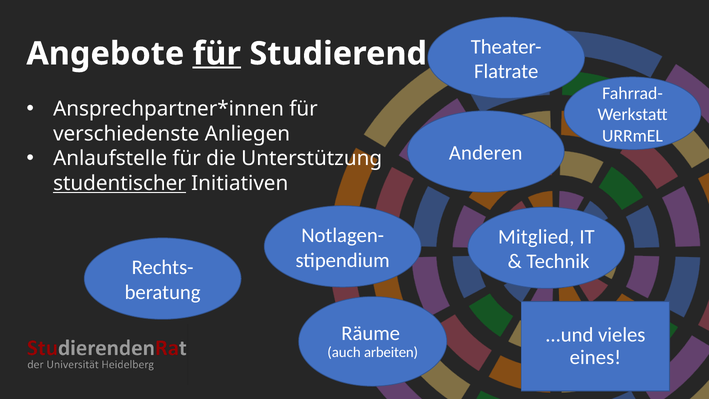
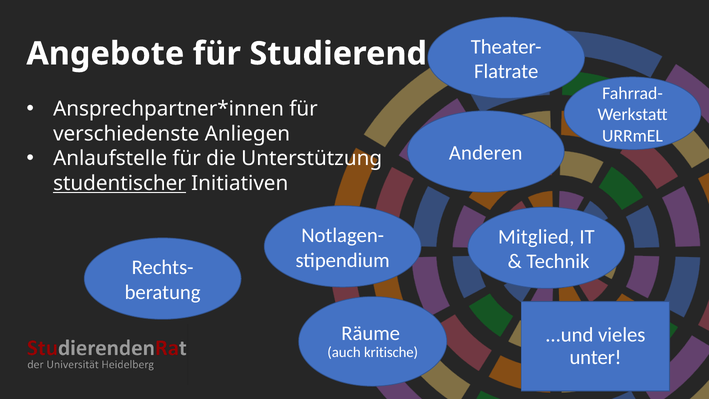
für at (217, 54) underline: present -> none
arbeiten: arbeiten -> kritische
eines: eines -> unter
